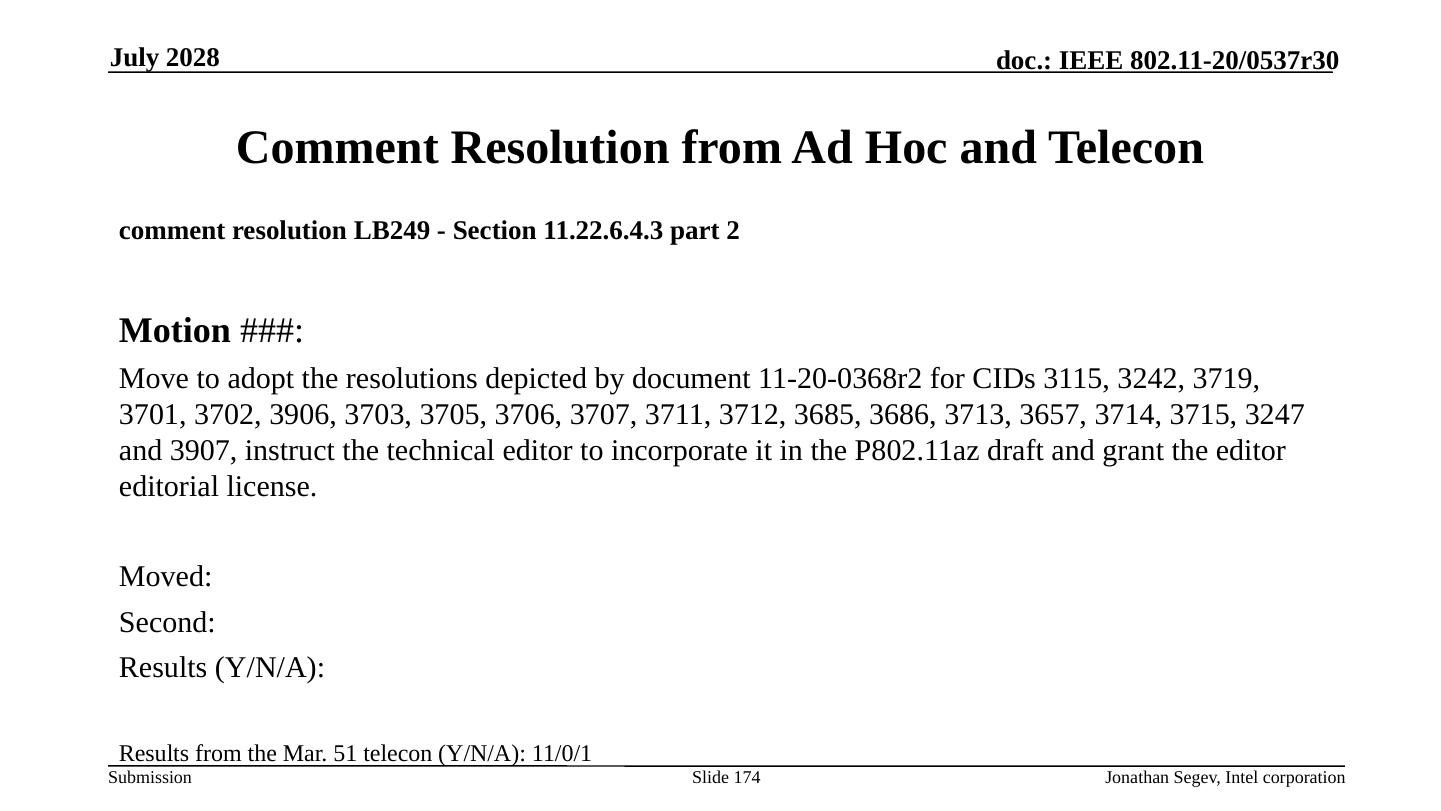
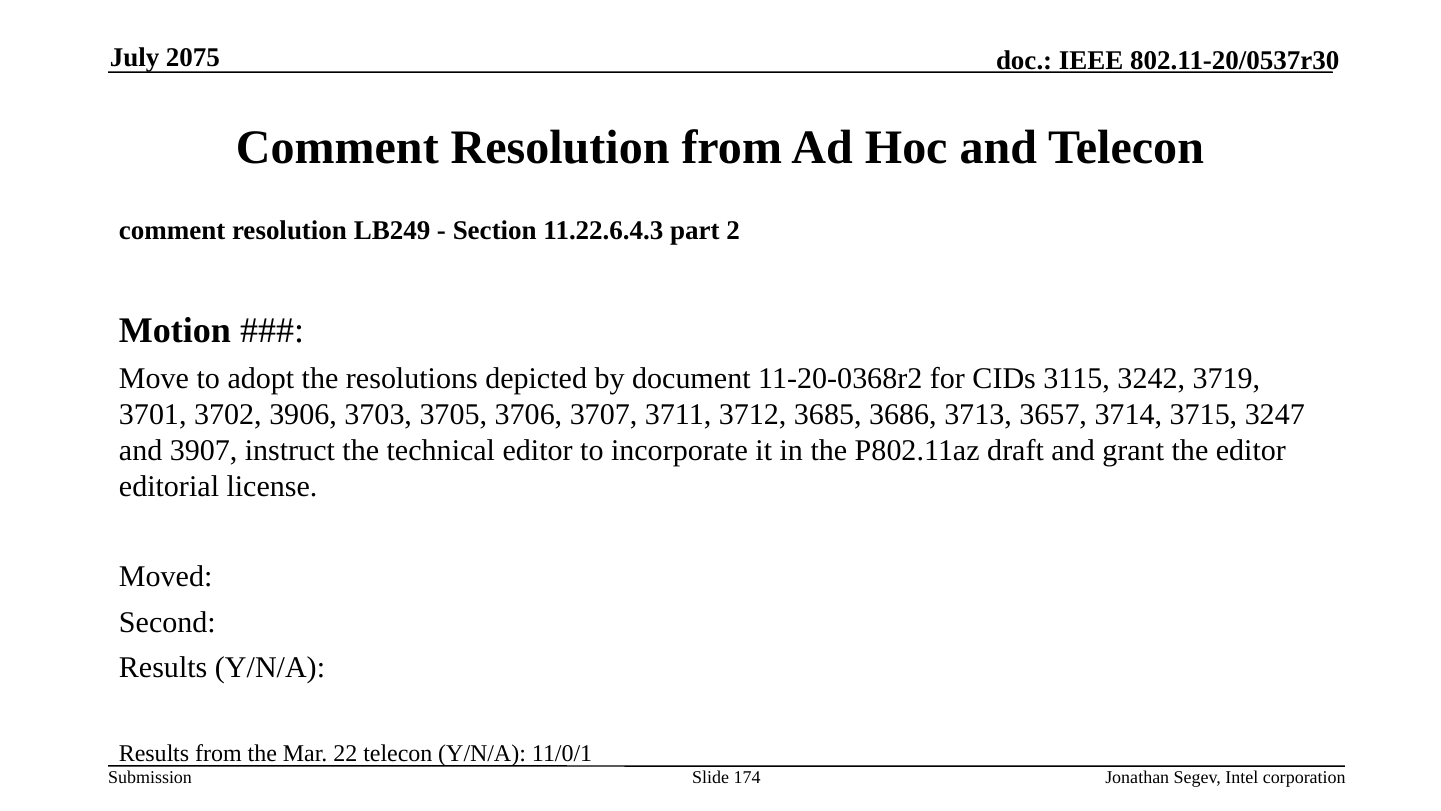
2028: 2028 -> 2075
51: 51 -> 22
